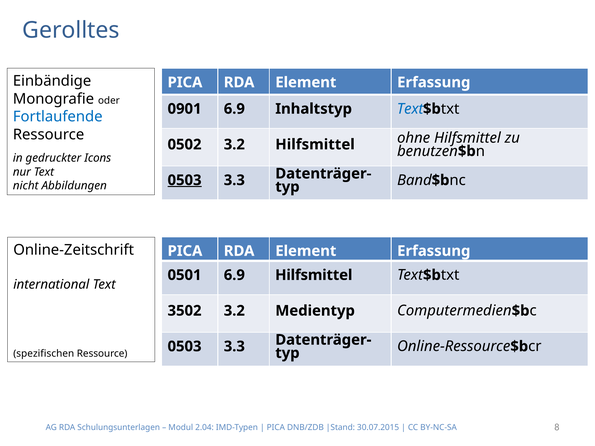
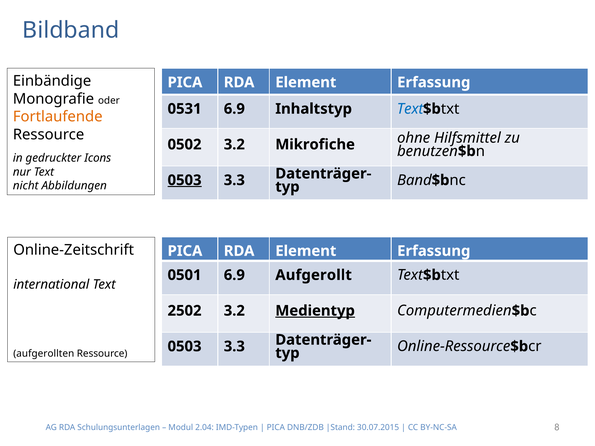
Gerolltes: Gerolltes -> Bildband
0901: 0901 -> 0531
Fortlaufende colour: blue -> orange
3.2 Hilfsmittel: Hilfsmittel -> Mikrofiche
6.9 Hilfsmittel: Hilfsmittel -> Aufgerollt
3502: 3502 -> 2502
Medientyp underline: none -> present
spezifischen: spezifischen -> aufgerollten
